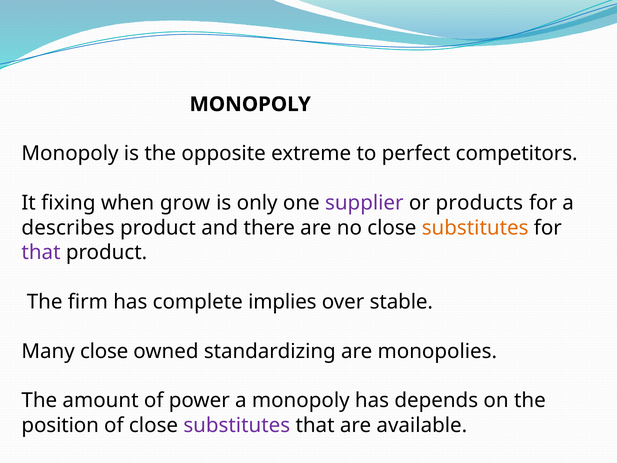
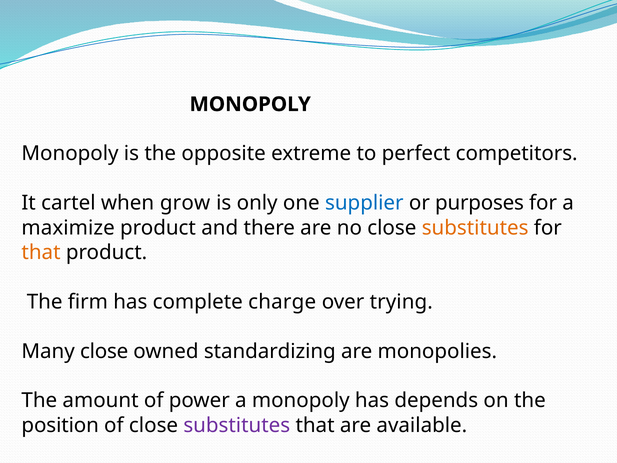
fixing: fixing -> cartel
supplier colour: purple -> blue
products: products -> purposes
describes: describes -> maximize
that at (41, 252) colour: purple -> orange
implies: implies -> charge
stable: stable -> trying
